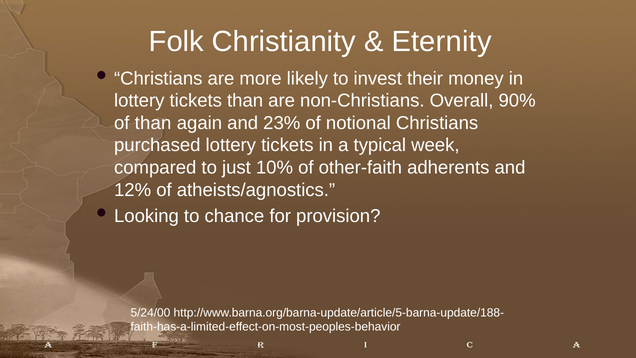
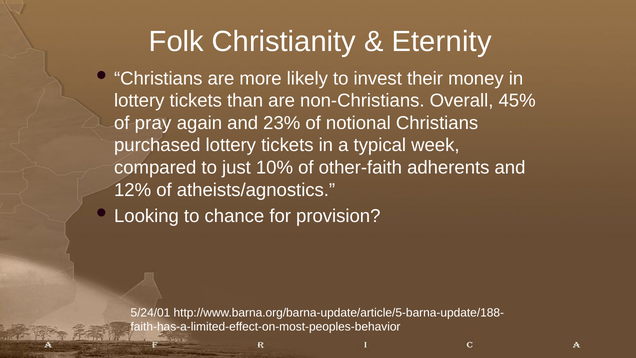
90%: 90% -> 45%
of than: than -> pray
5/24/00: 5/24/00 -> 5/24/01
